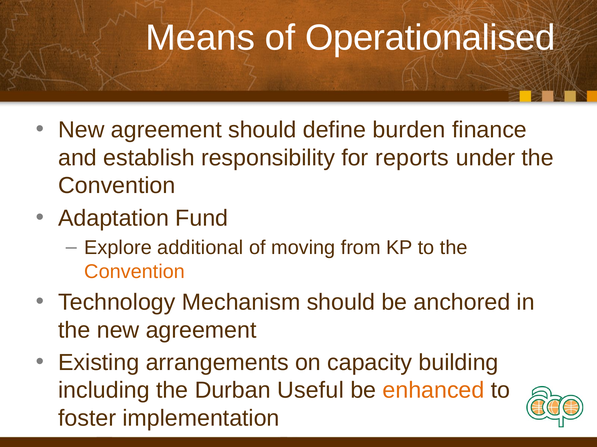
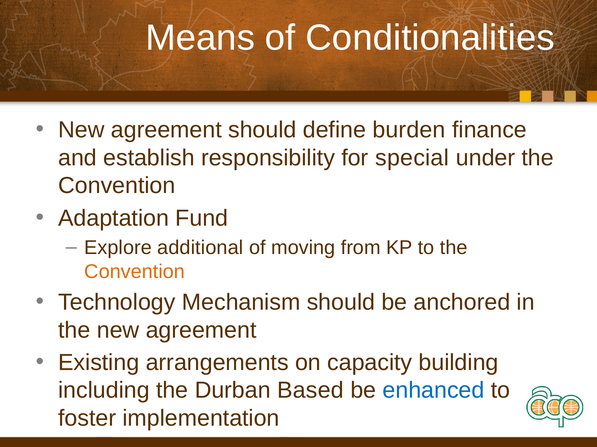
Operationalised: Operationalised -> Conditionalities
reports: reports -> special
Useful: Useful -> Based
enhanced colour: orange -> blue
